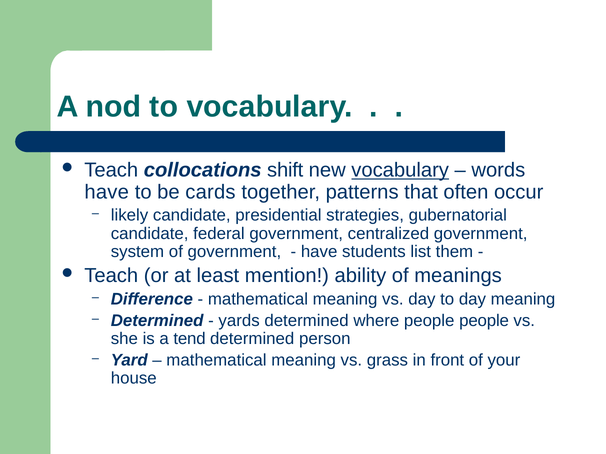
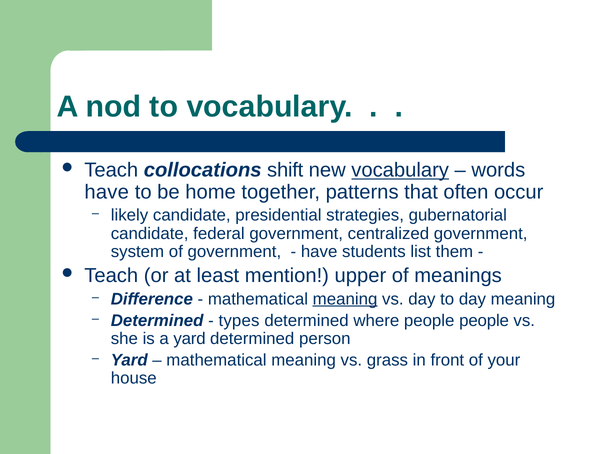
cards: cards -> home
ability: ability -> upper
meaning at (345, 299) underline: none -> present
yards: yards -> types
a tend: tend -> yard
